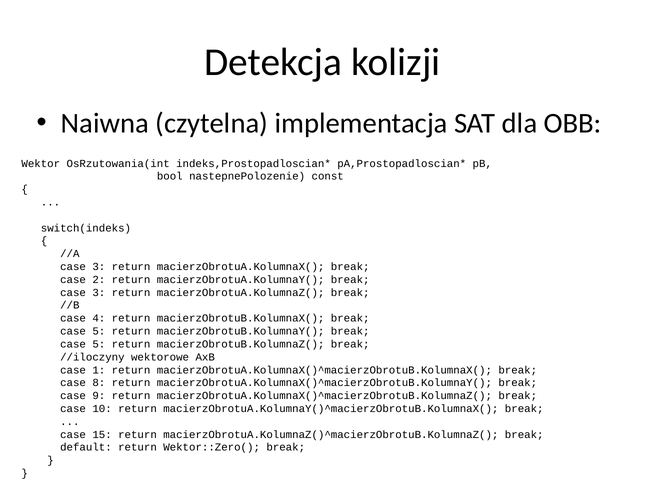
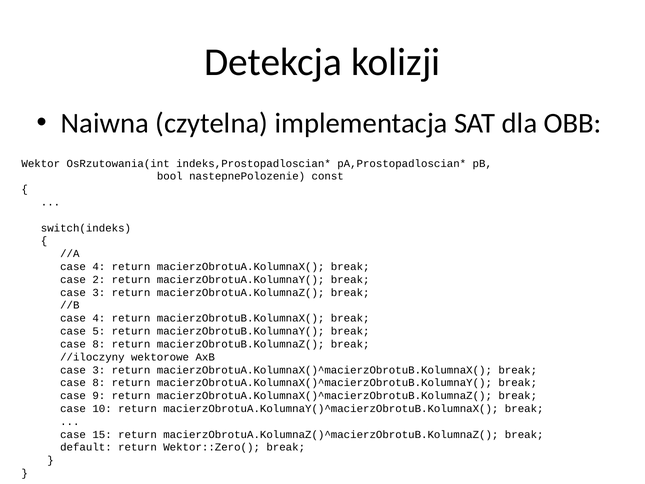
3 at (99, 267): 3 -> 4
5 at (99, 344): 5 -> 8
1 at (99, 370): 1 -> 3
